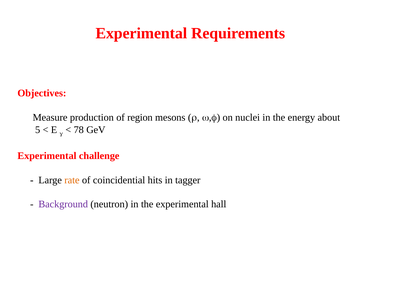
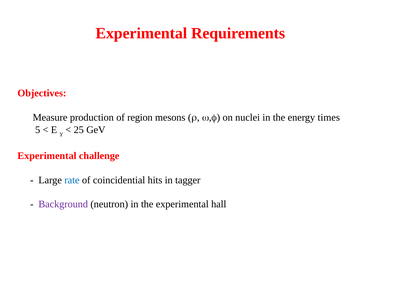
about: about -> times
78: 78 -> 25
rate colour: orange -> blue
